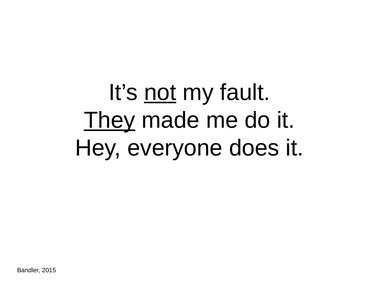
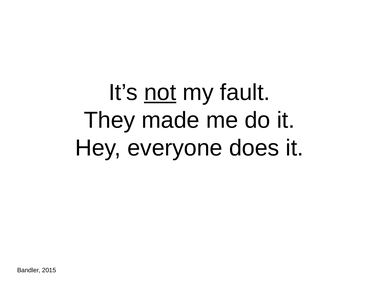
They underline: present -> none
